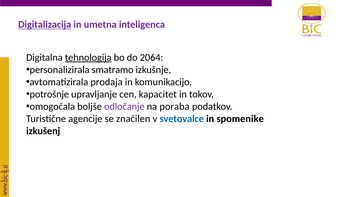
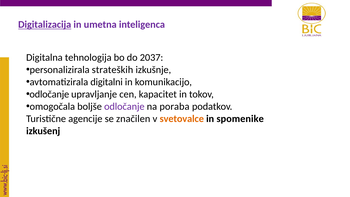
tehnologija underline: present -> none
2064: 2064 -> 2037
smatramo: smatramo -> strateških
prodaja: prodaja -> digitalni
potrošnje at (49, 94): potrošnje -> odločanje
svetovalce colour: blue -> orange
